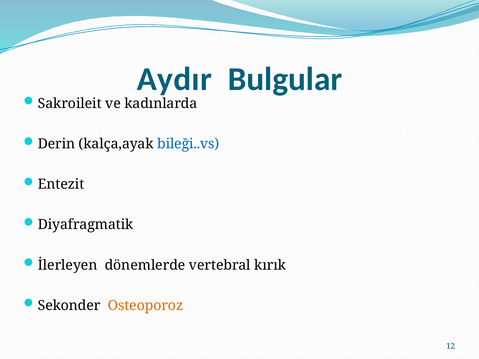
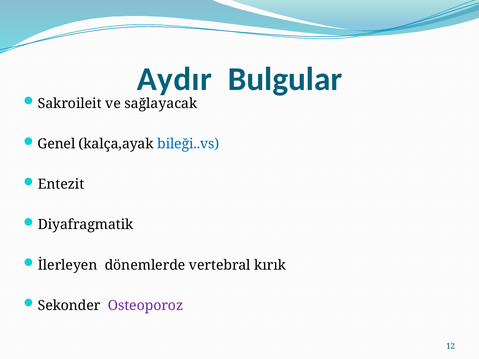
kadınlarda: kadınlarda -> sağlayacak
Derin: Derin -> Genel
Osteoporoz colour: orange -> purple
